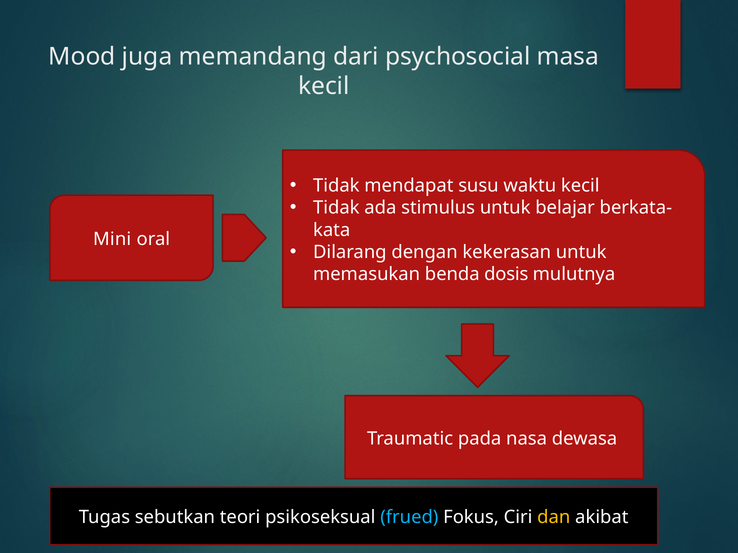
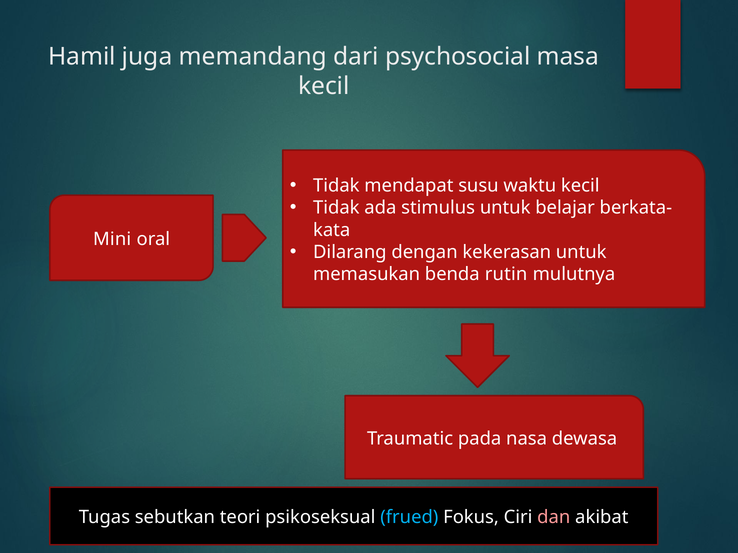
Mood: Mood -> Hamil
dosis: dosis -> rutin
dan colour: yellow -> pink
